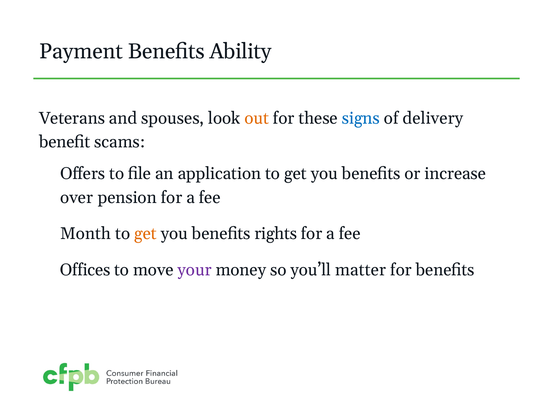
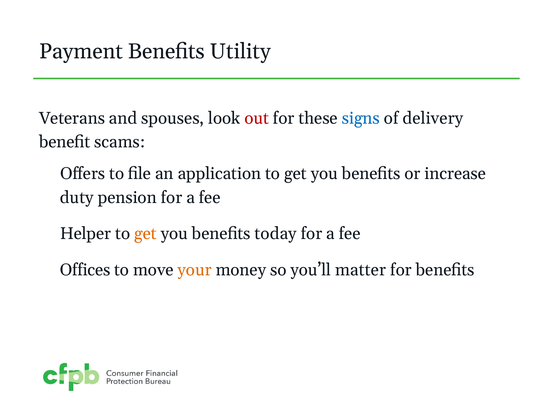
Ability: Ability -> Utility
out colour: orange -> red
over: over -> duty
Month: Month -> Helper
rights: rights -> today
your colour: purple -> orange
